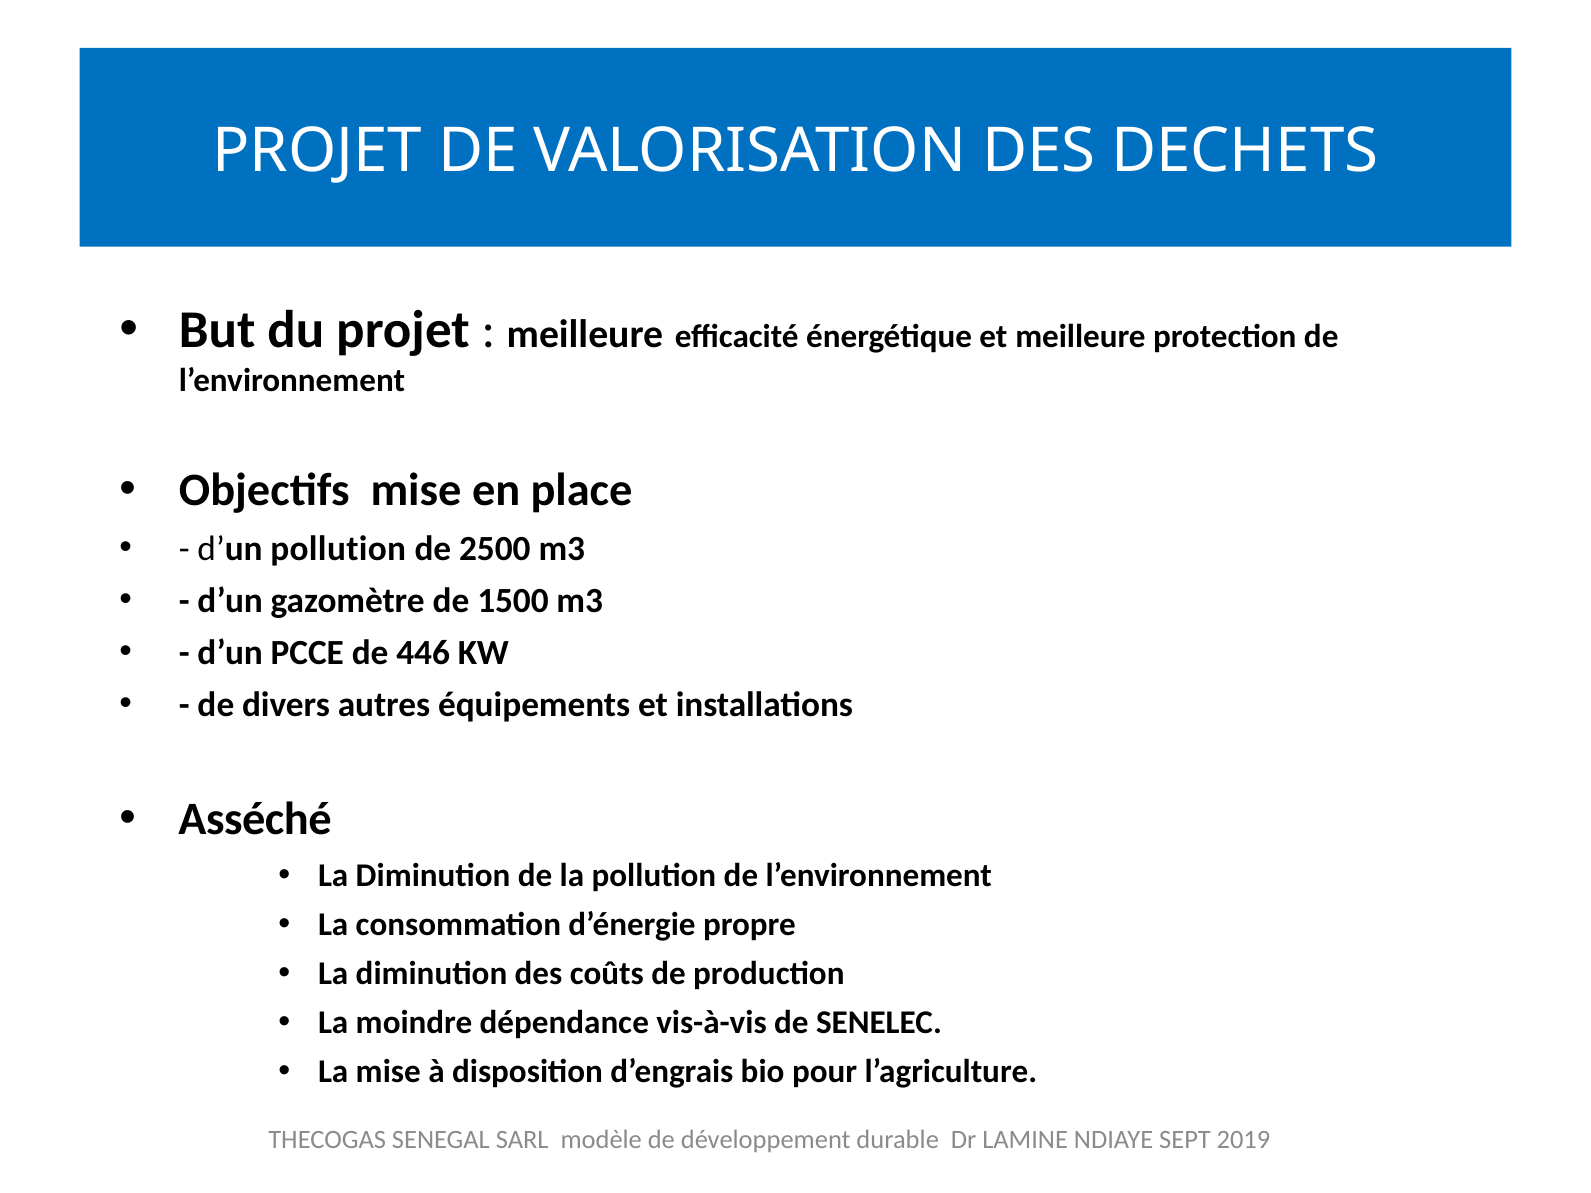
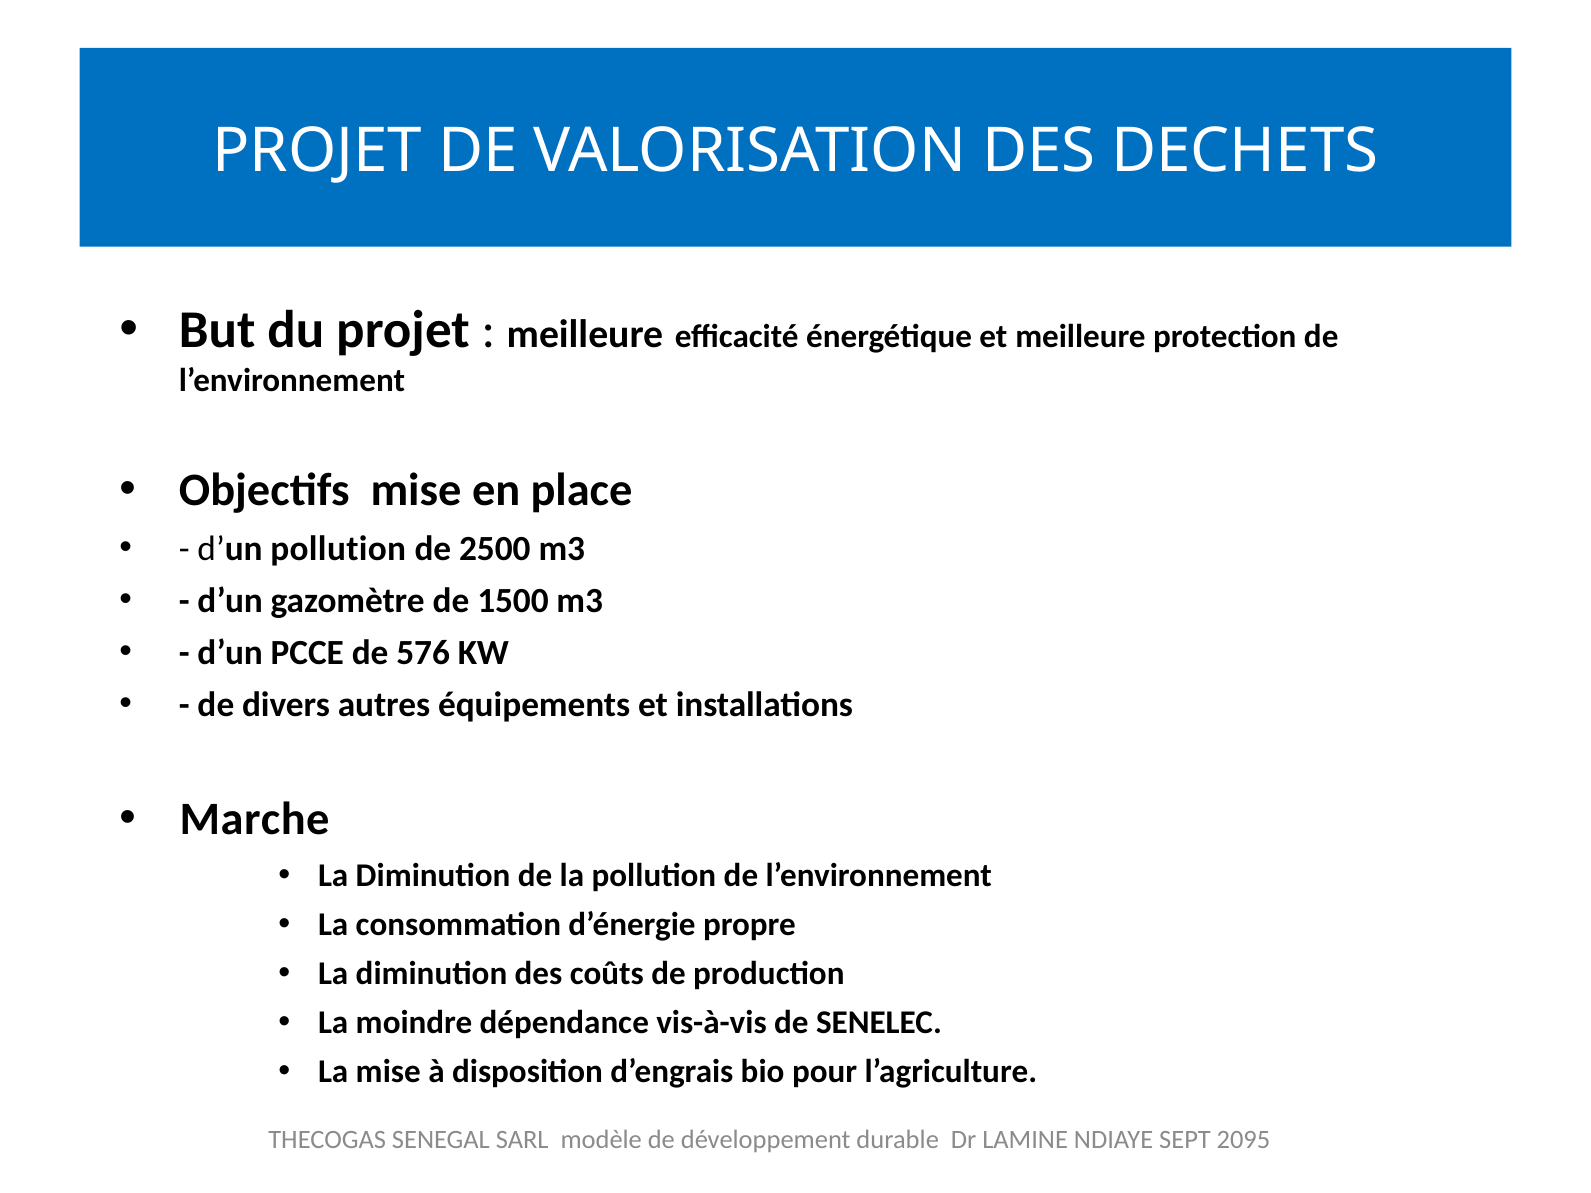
446: 446 -> 576
Asséché: Asséché -> Marche
2019: 2019 -> 2095
